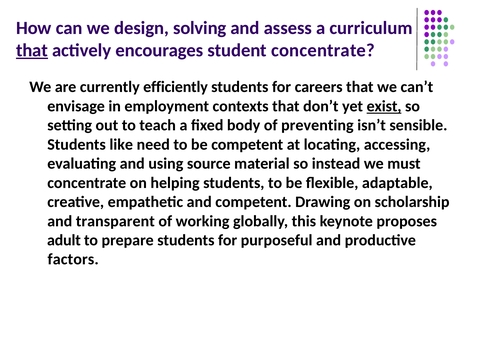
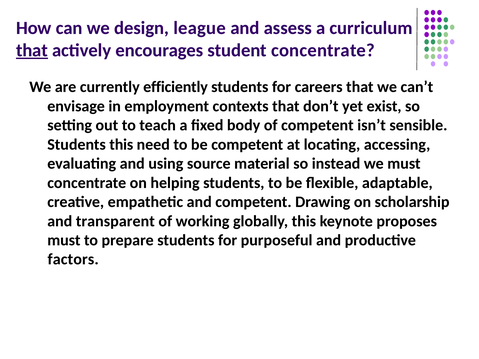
solving: solving -> league
exist underline: present -> none
of preventing: preventing -> competent
Students like: like -> this
adult at (64, 240): adult -> must
